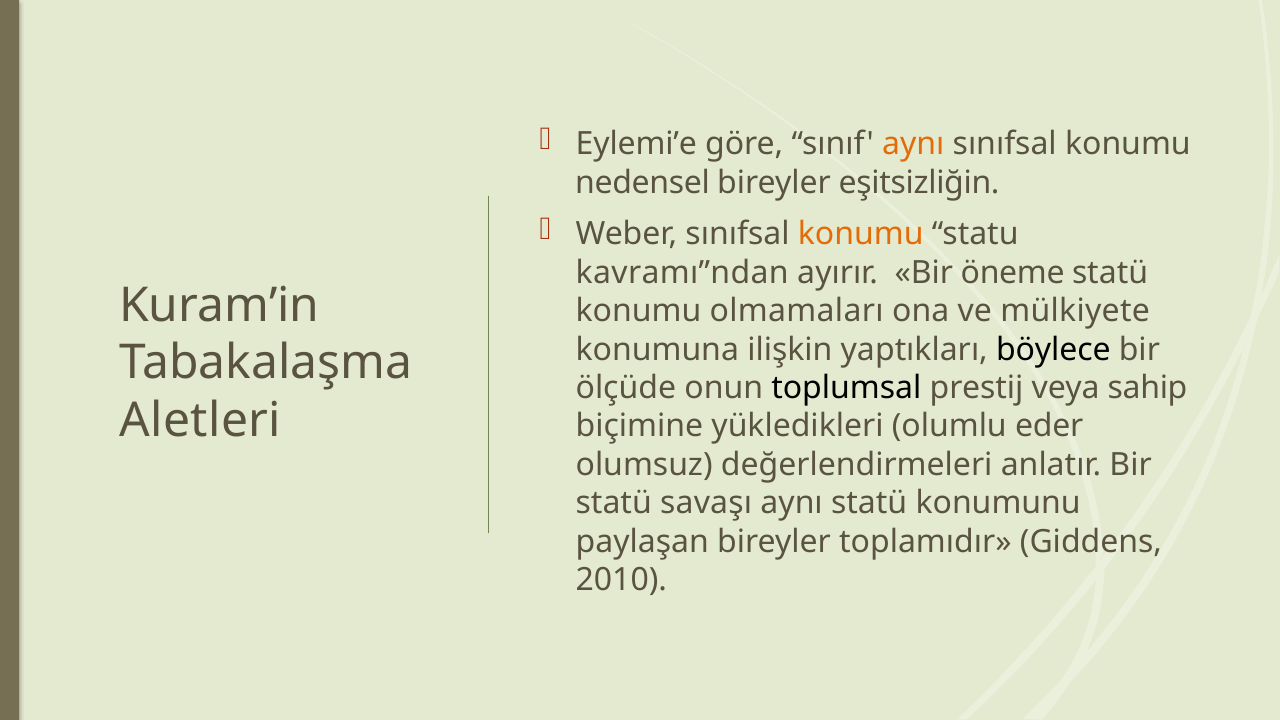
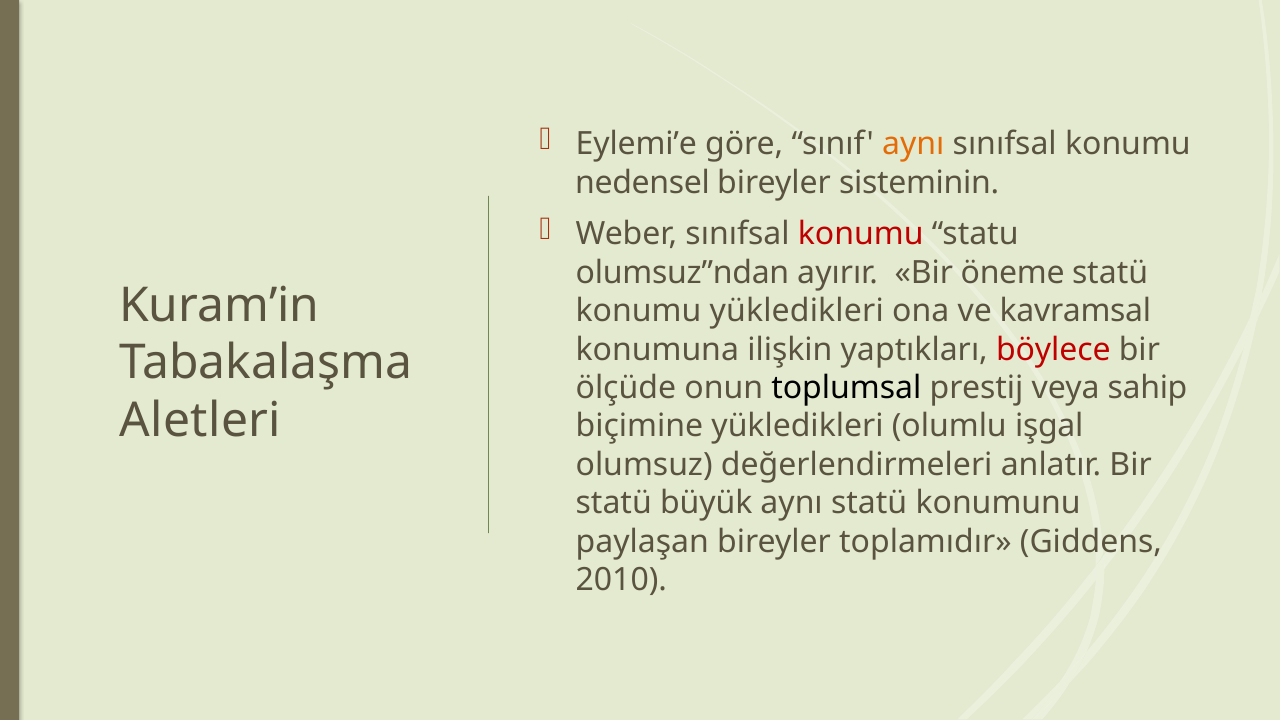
eşitsizliğin: eşitsizliğin -> sisteminin
konumu at (861, 234) colour: orange -> red
kavramı”ndan: kavramı”ndan -> olumsuz”ndan
konumu olmamaları: olmamaları -> yükledikleri
mülkiyete: mülkiyete -> kavramsal
böylece colour: black -> red
eder: eder -> işgal
savaşı: savaşı -> büyük
